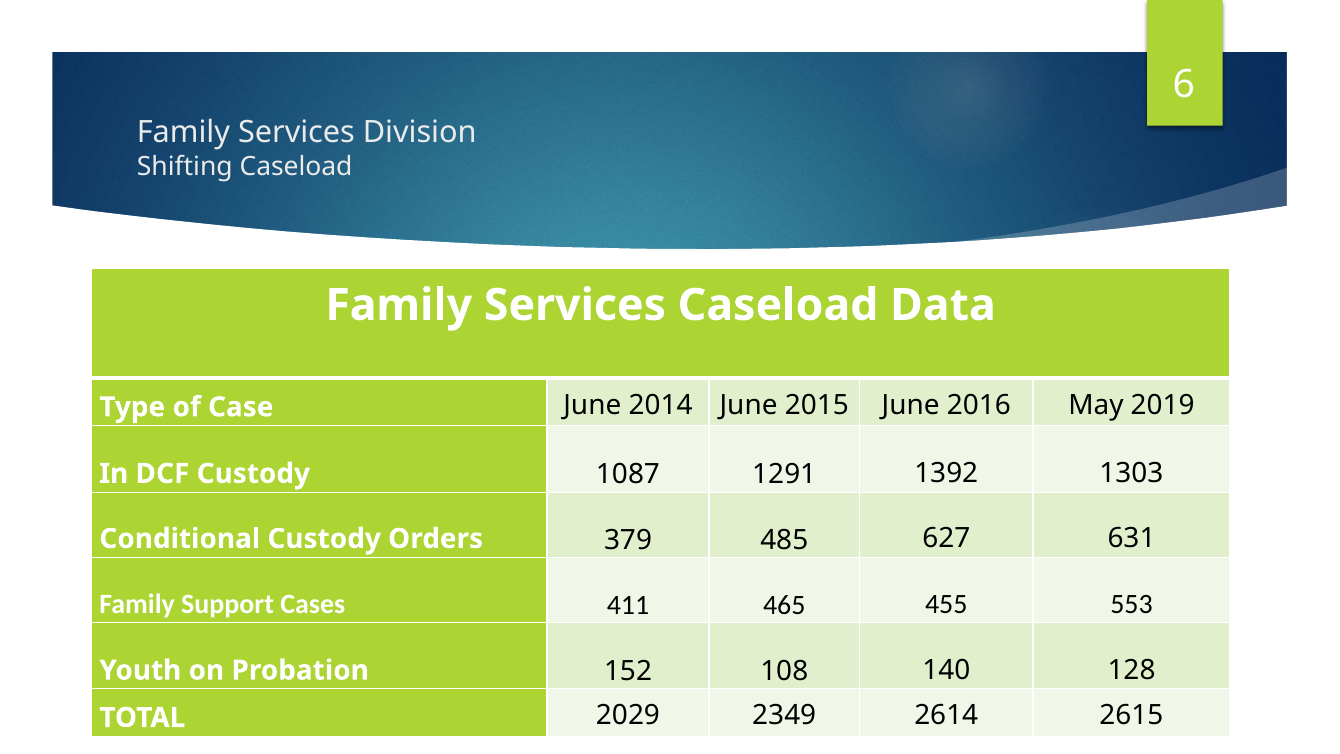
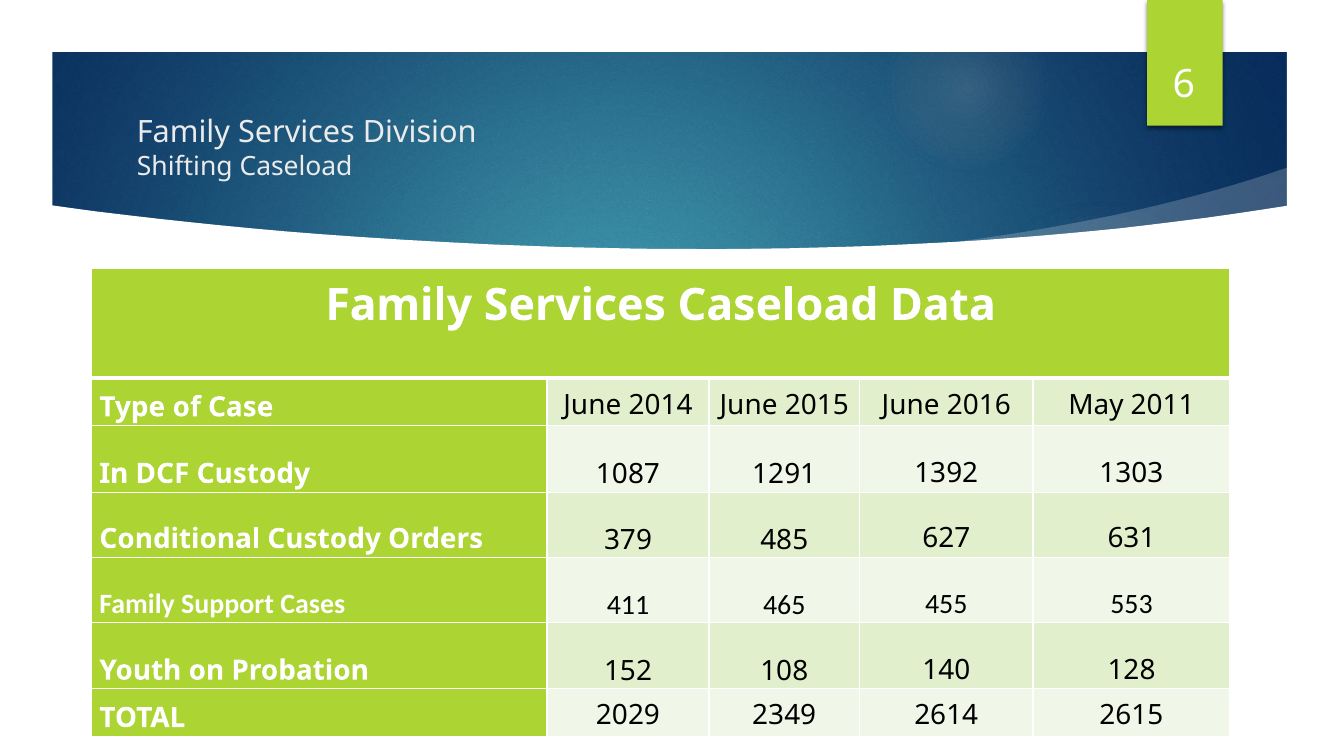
2019: 2019 -> 2011
